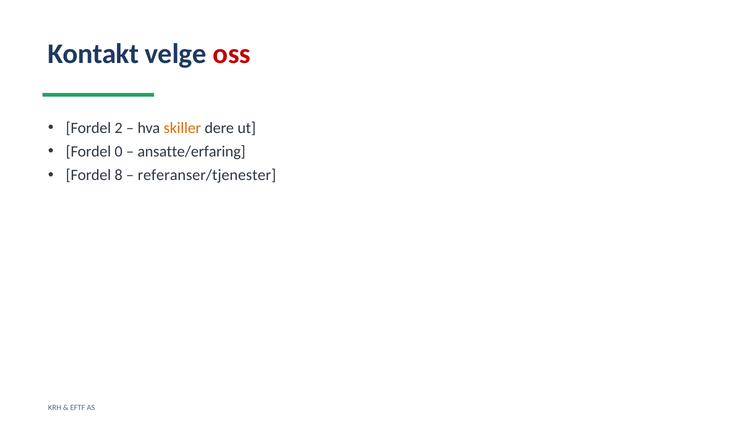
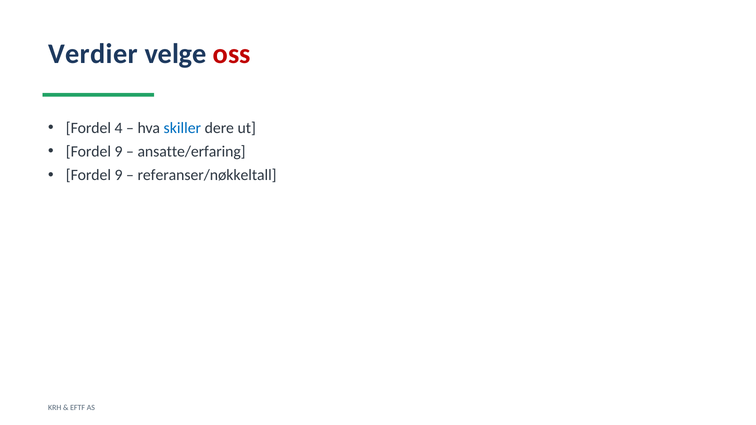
Kontakt: Kontakt -> Verdier
2: 2 -> 4
skiller colour: orange -> blue
0 at (119, 152): 0 -> 9
8 at (119, 175): 8 -> 9
referanser/tjenester: referanser/tjenester -> referanser/nøkkeltall
